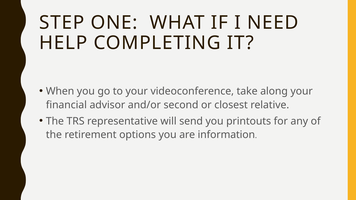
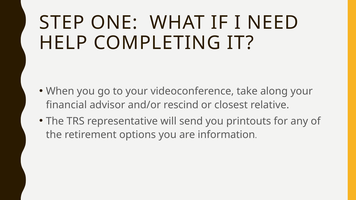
second: second -> rescind
